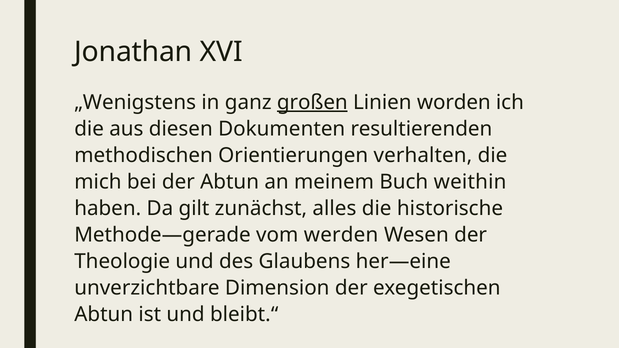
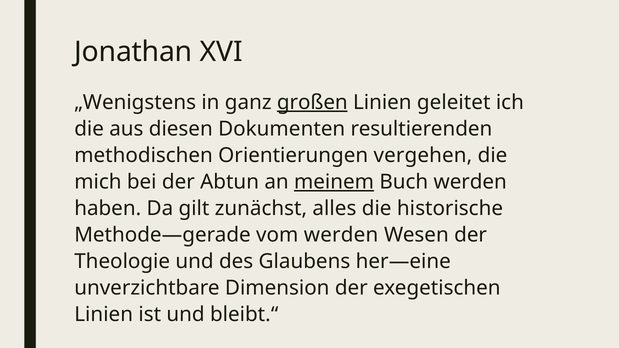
worden: worden -> geleitet
verhalten: verhalten -> vergehen
meinem underline: none -> present
Buch weithin: weithin -> werden
Abtun at (104, 315): Abtun -> Linien
